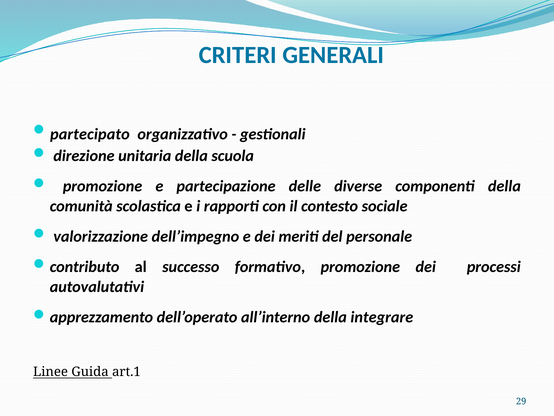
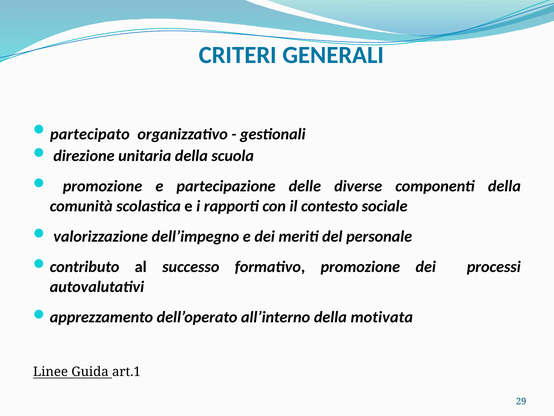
integrare: integrare -> motivata
